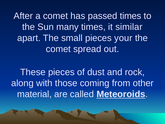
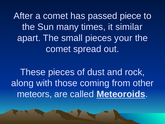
passed times: times -> piece
material: material -> meteors
